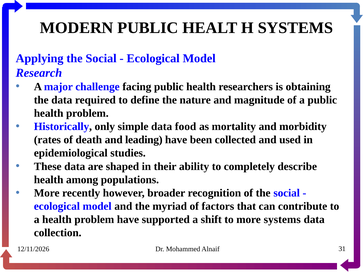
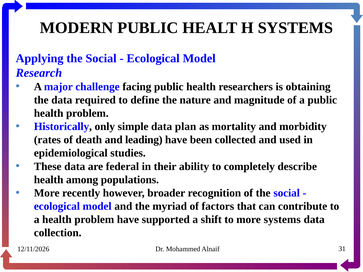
food: food -> plan
shaped: shaped -> federal
